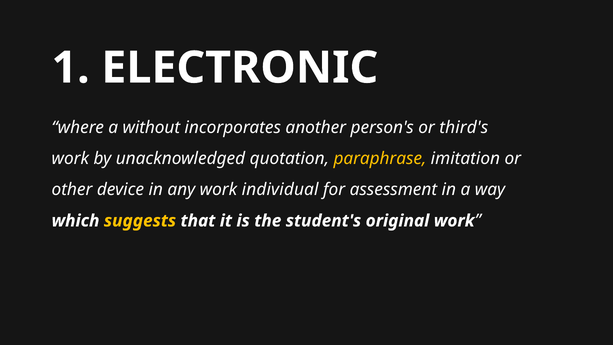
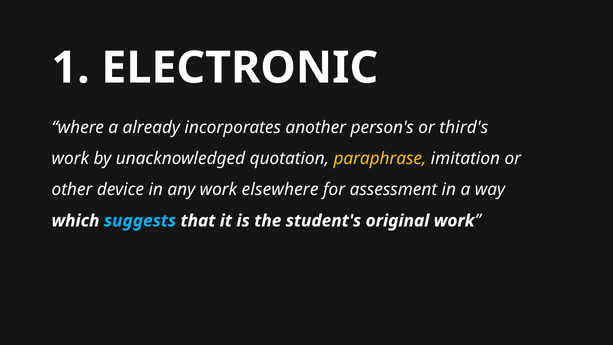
without: without -> already
individual: individual -> elsewhere
suggests colour: yellow -> light blue
